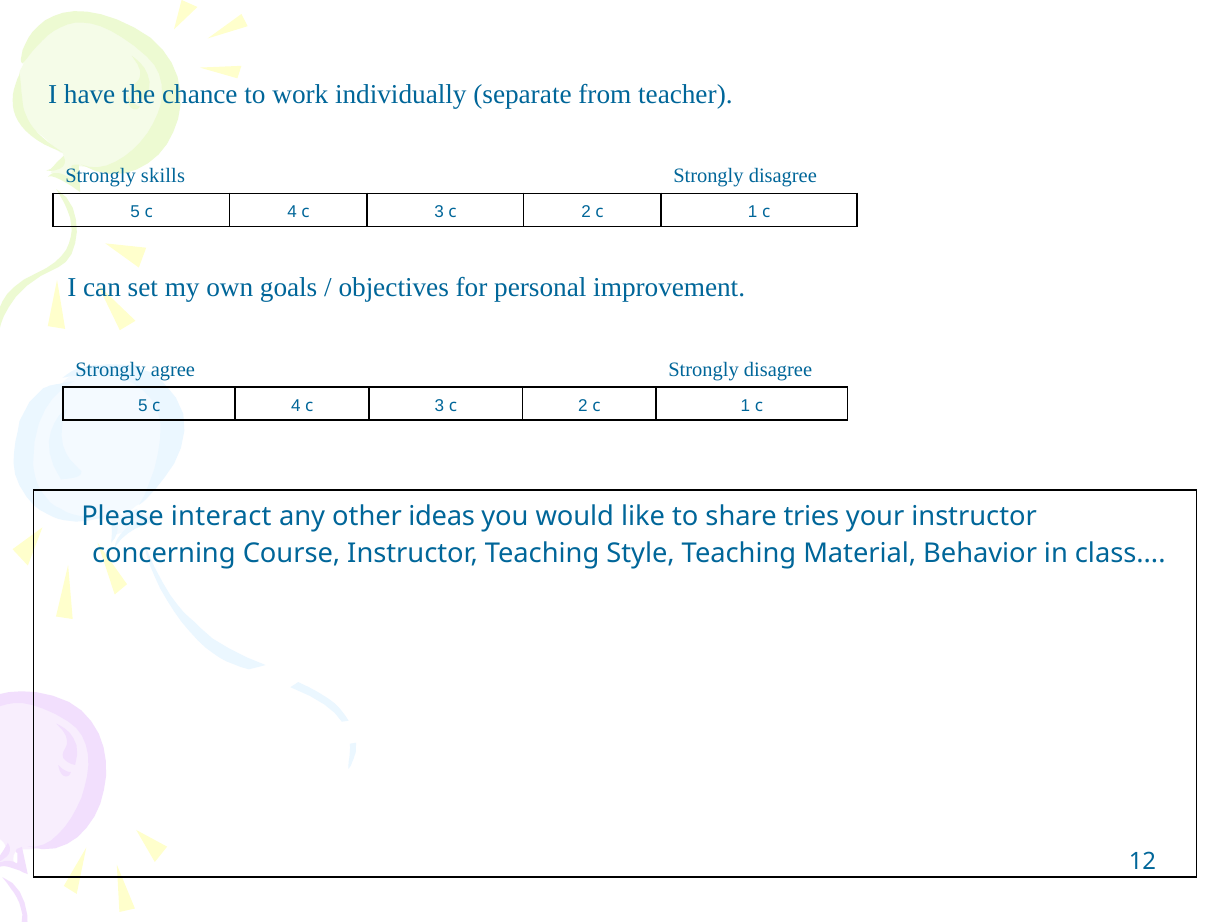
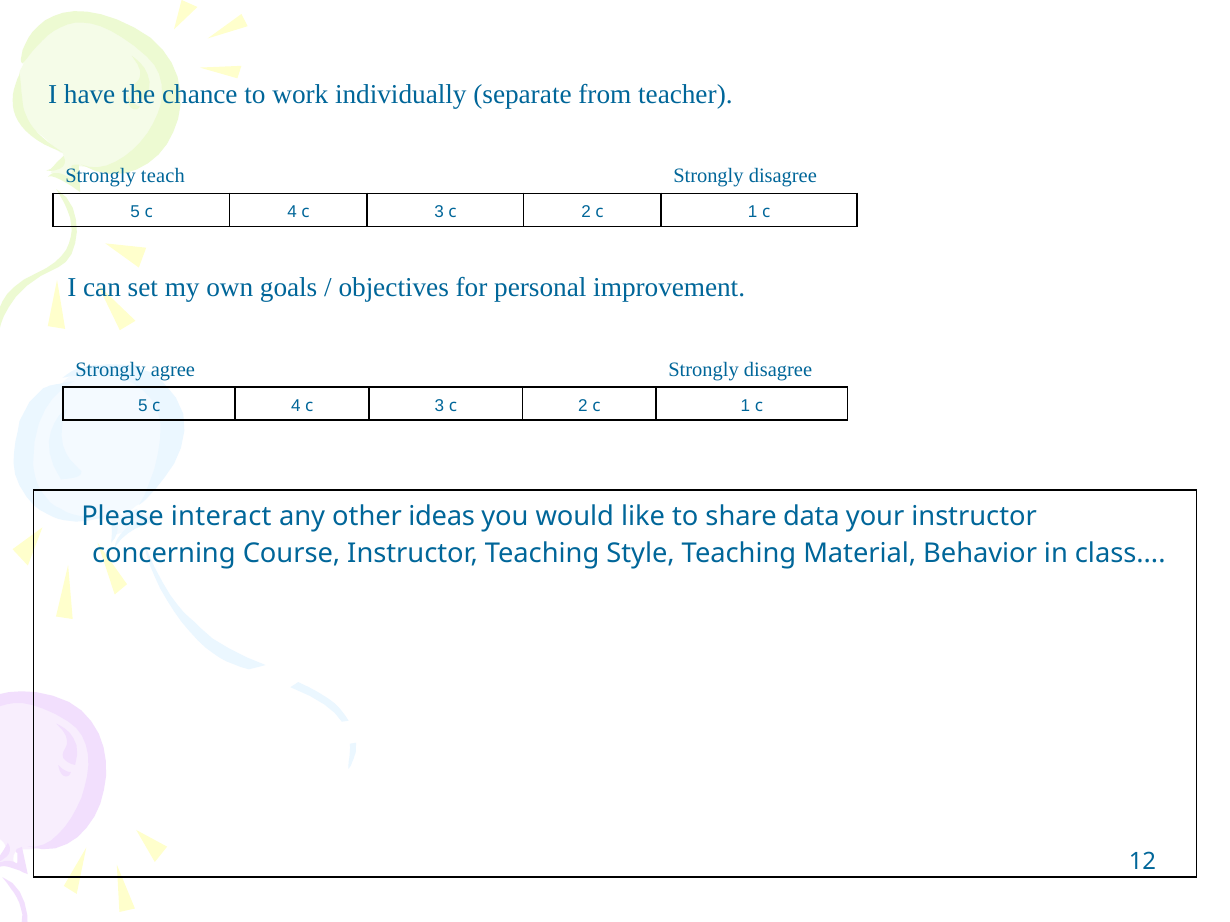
skills: skills -> teach
tries: tries -> data
